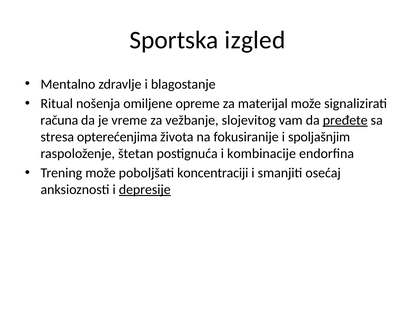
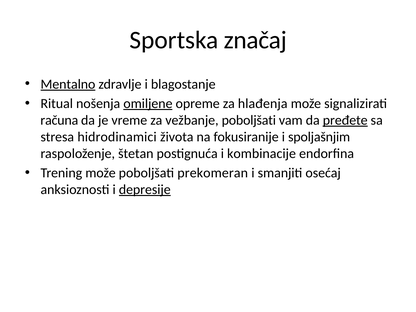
izgled: izgled -> značaj
Mentalno underline: none -> present
omiljene underline: none -> present
materijal: materijal -> hlađenja
vežbanje slojevitog: slojevitog -> poboljšati
opterećenjima: opterećenjima -> hidrodinamici
koncentraciji: koncentraciji -> prekomeran
